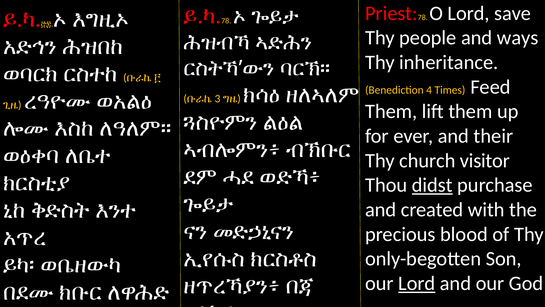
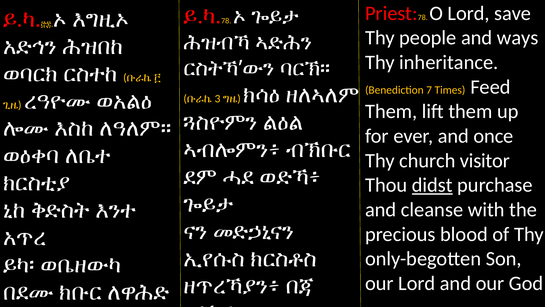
4: 4 -> 7
their: their -> once
created: created -> cleanse
Lord at (417, 283) underline: present -> none
